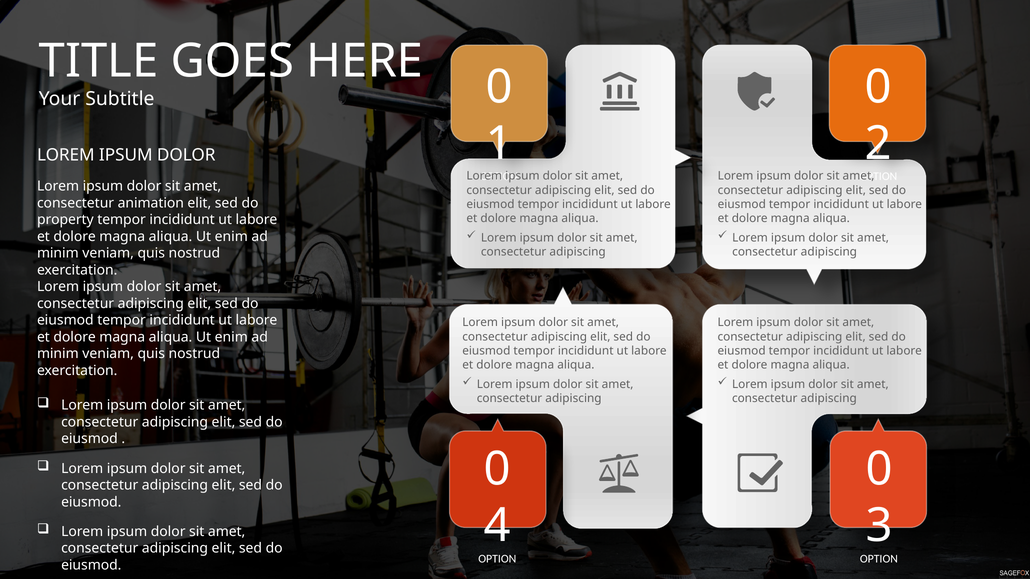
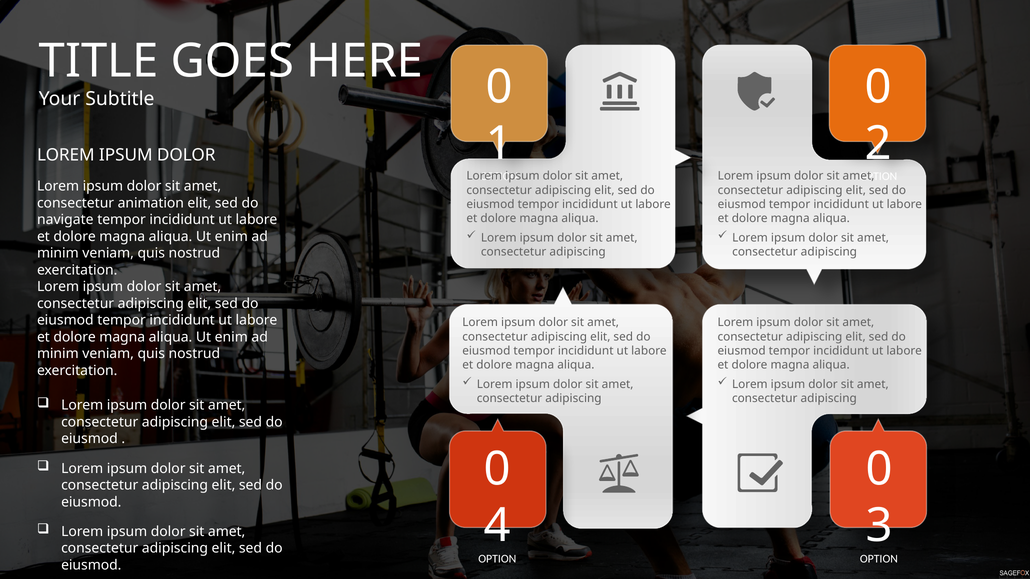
property: property -> navigate
